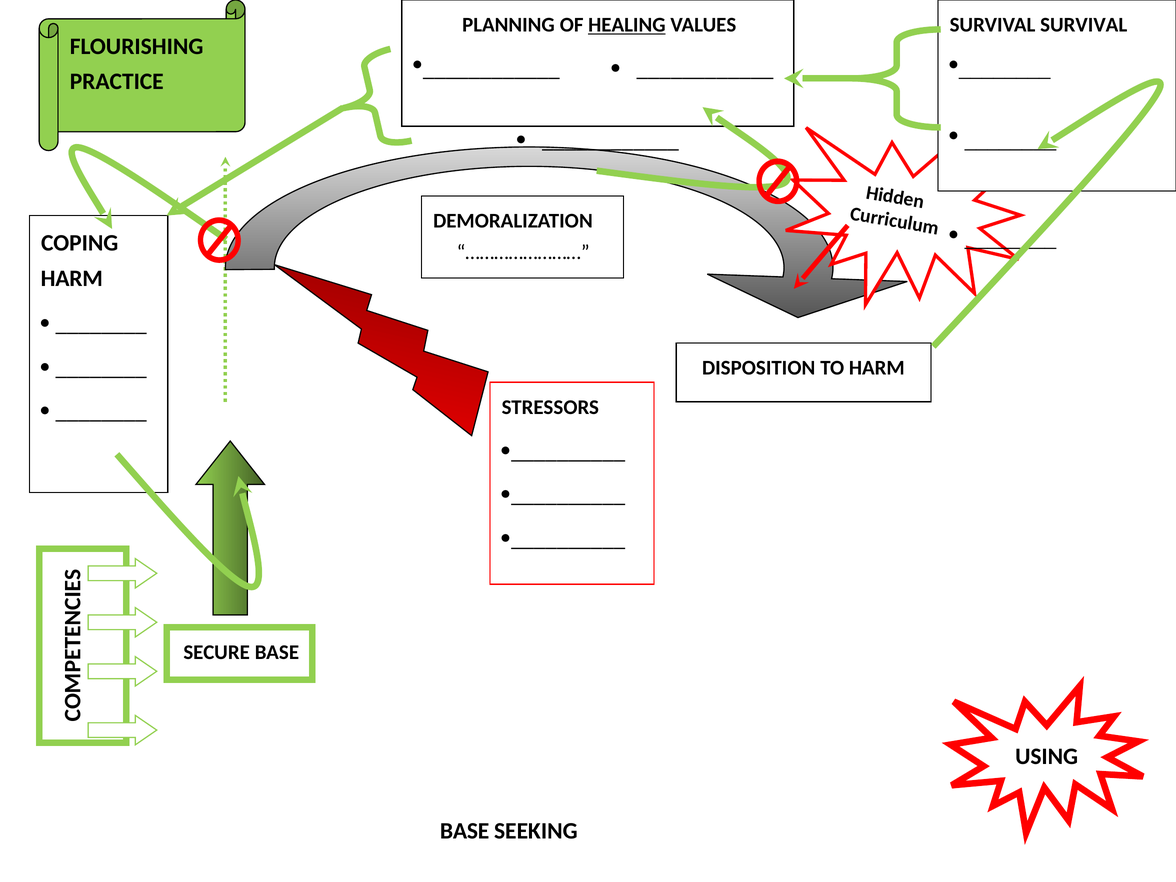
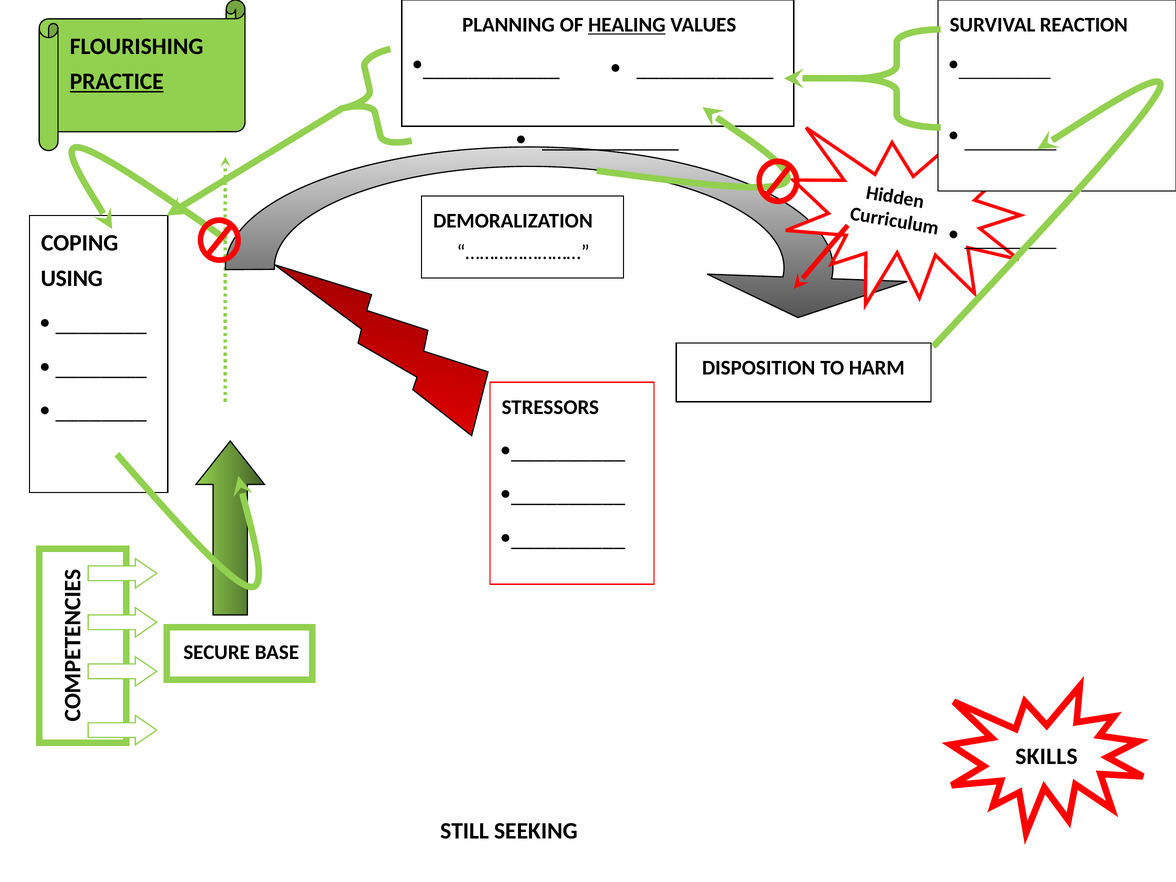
SURVIVAL SURVIVAL: SURVIVAL -> REACTION
PRACTICE underline: none -> present
HARM at (72, 278): HARM -> USING
USING: USING -> SKILLS
BASE at (465, 831): BASE -> STILL
